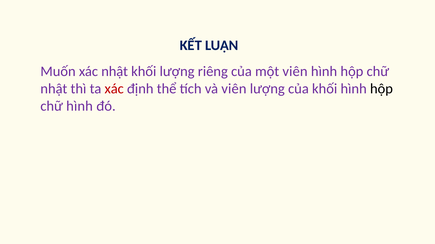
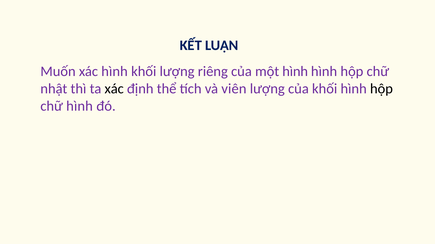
xác nhật: nhật -> hình
một viên: viên -> hình
xác at (114, 89) colour: red -> black
